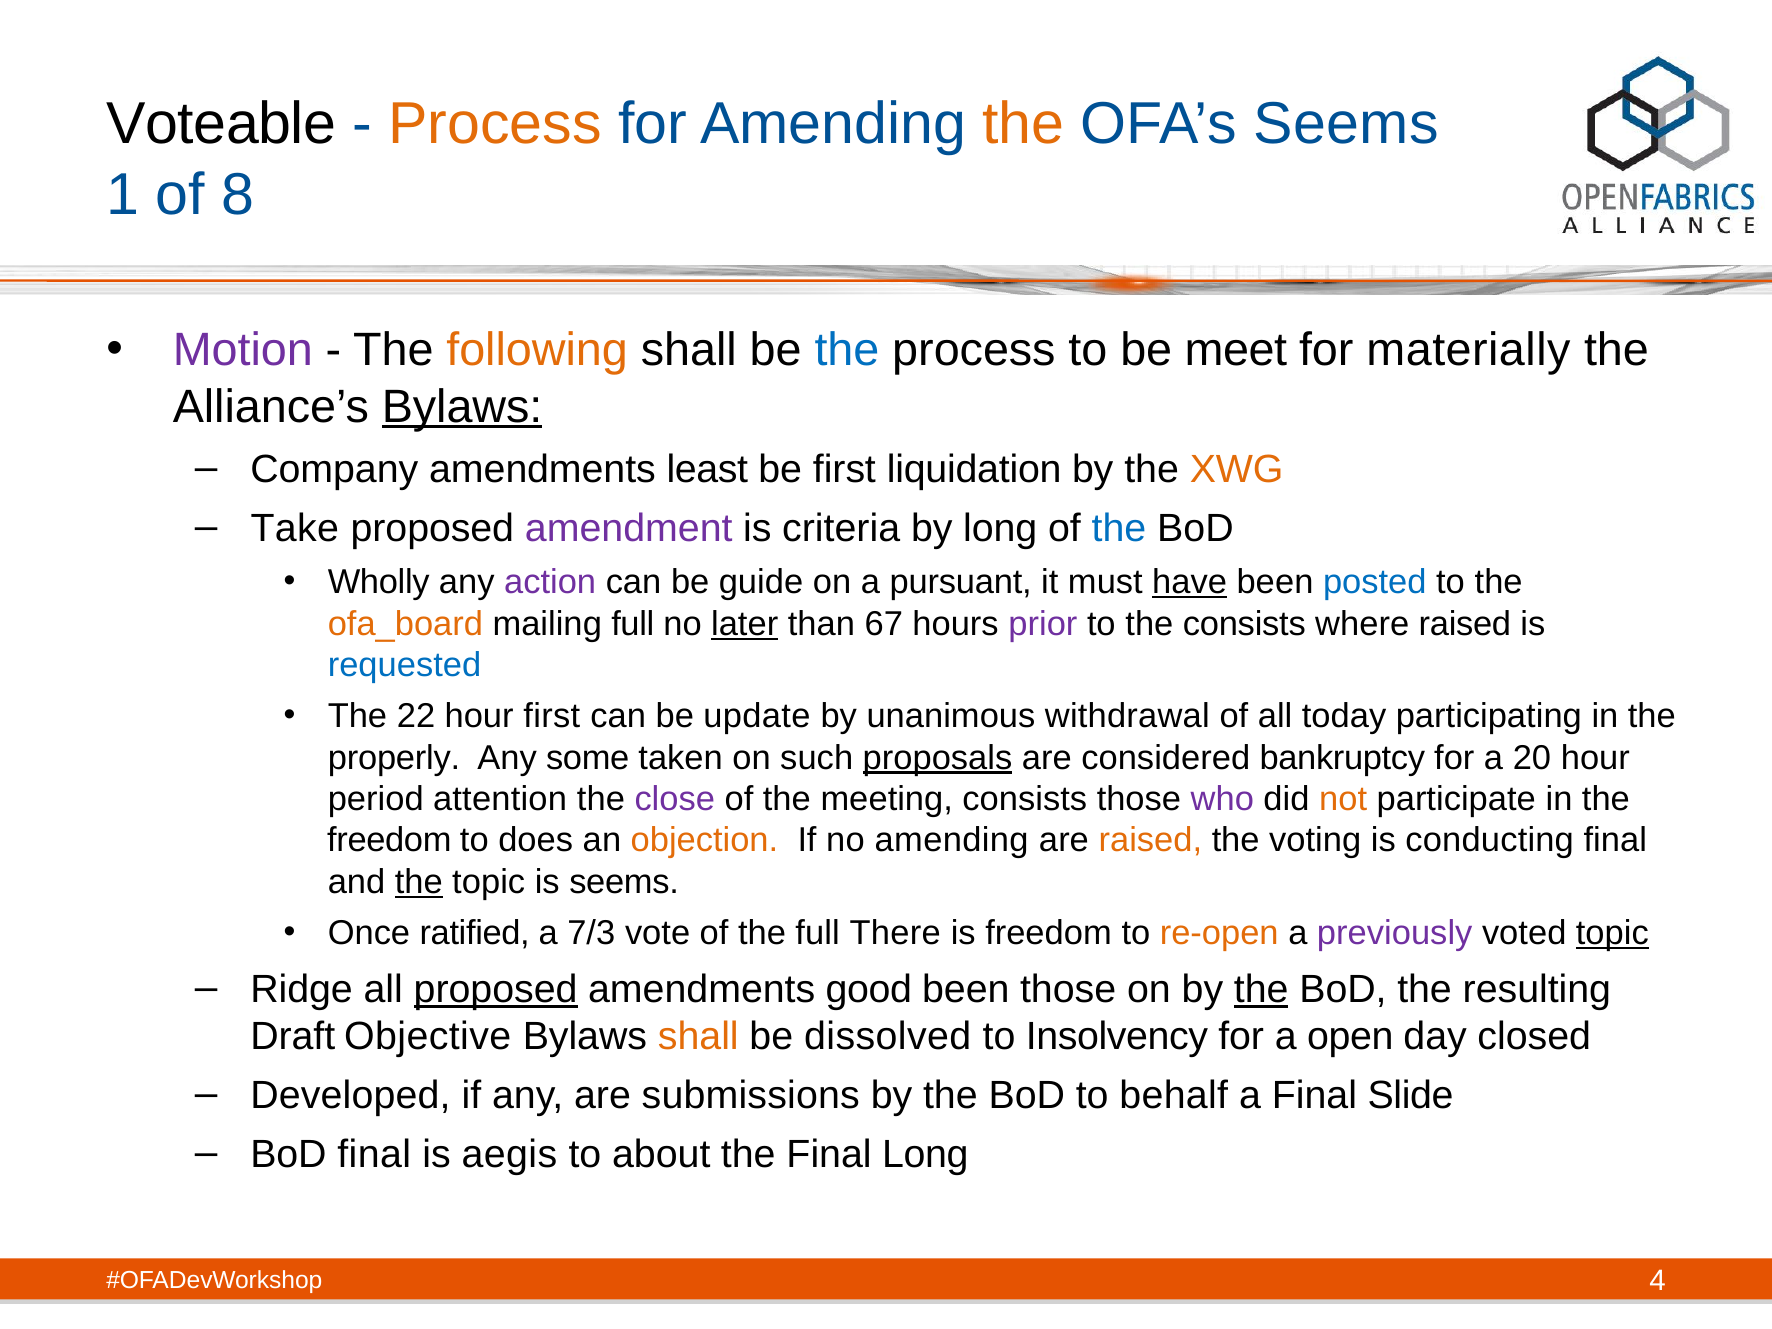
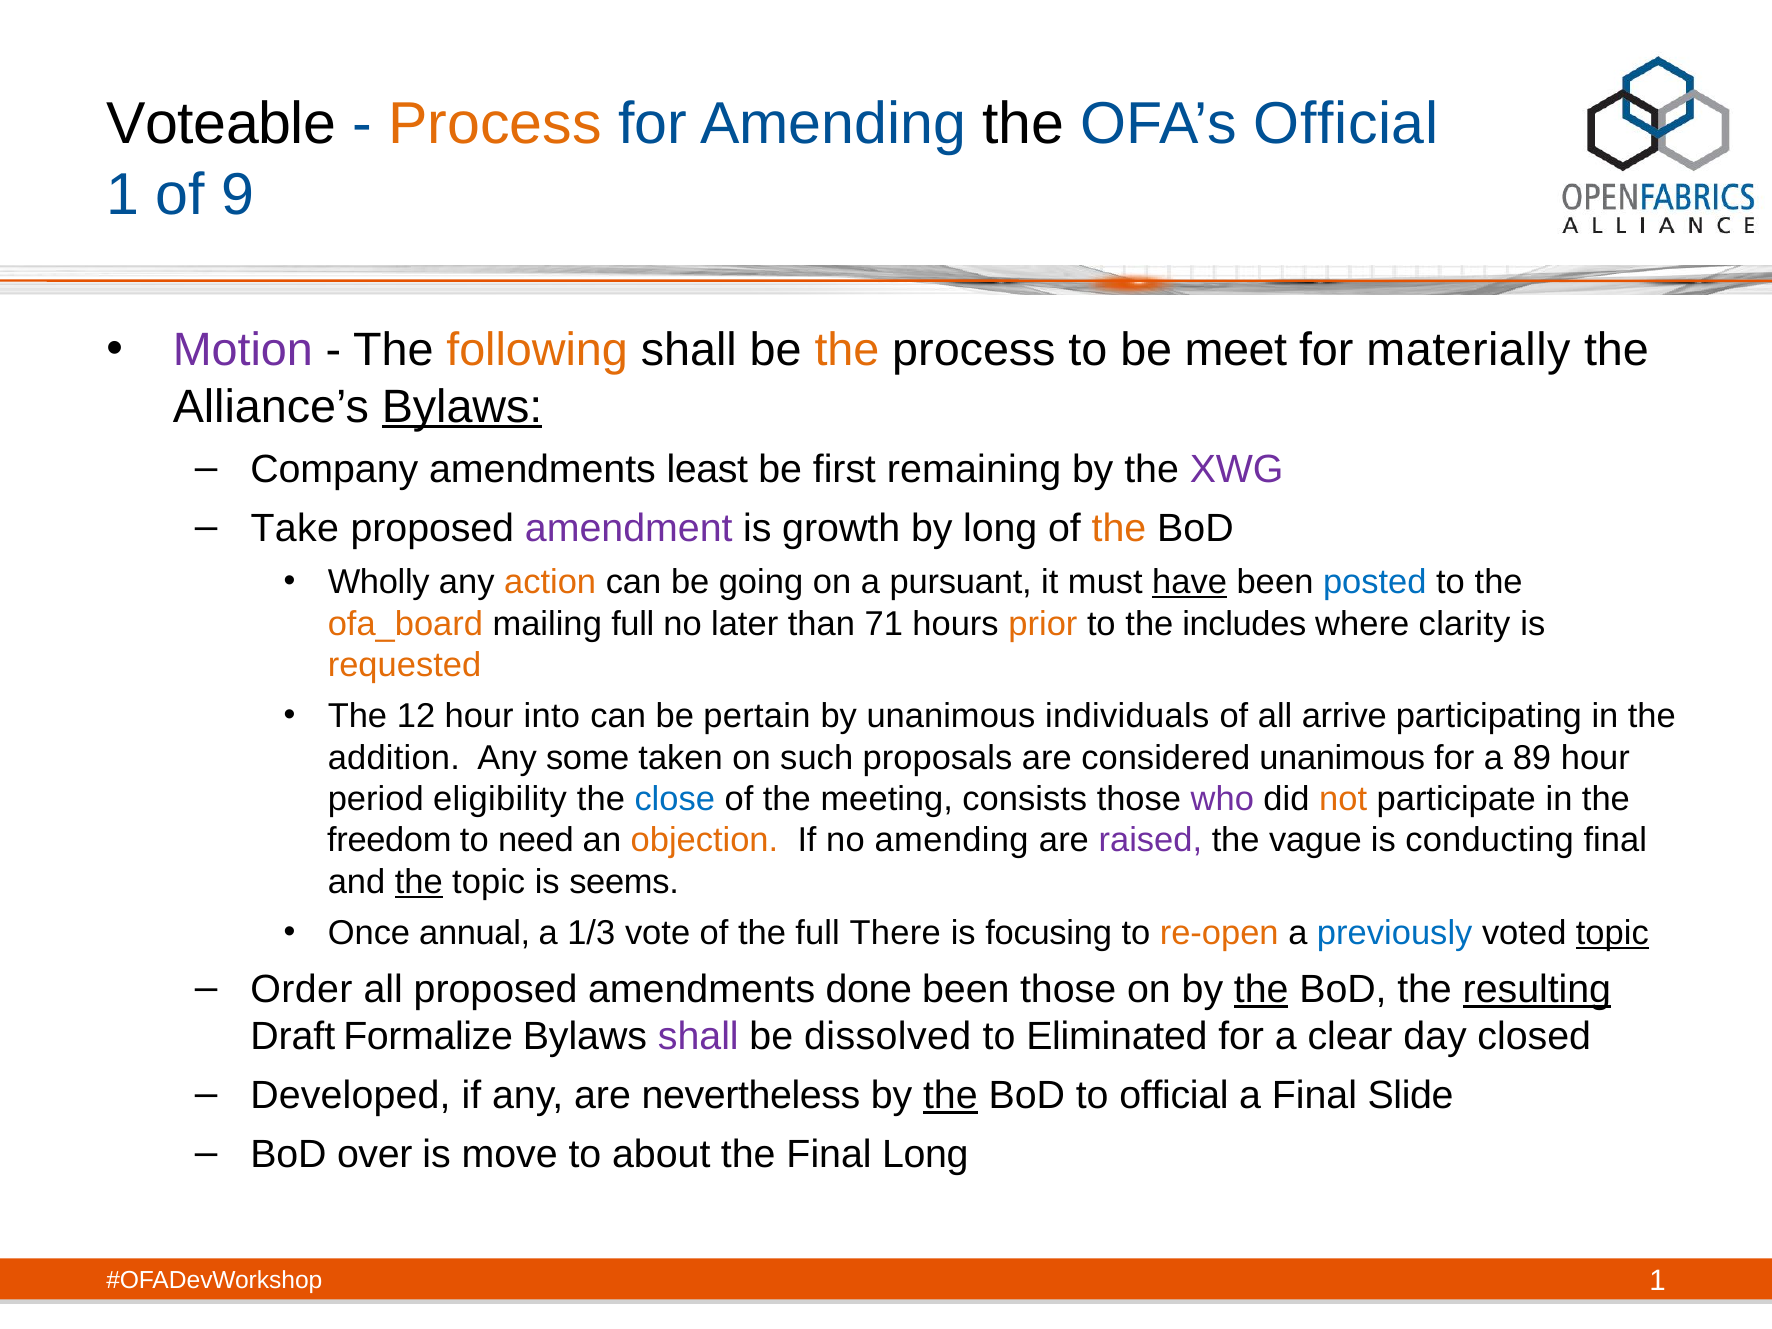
the at (1024, 124) colour: orange -> black
OFA’s Seems: Seems -> Official
8: 8 -> 9
the at (847, 351) colour: blue -> orange
liquidation: liquidation -> remaining
XWG colour: orange -> purple
criteria: criteria -> growth
the at (1119, 529) colour: blue -> orange
action colour: purple -> orange
guide: guide -> going
later underline: present -> none
67: 67 -> 71
prior colour: purple -> orange
the consists: consists -> includes
where raised: raised -> clarity
requested colour: blue -> orange
22: 22 -> 12
hour first: first -> into
update: update -> pertain
withdrawal: withdrawal -> individuals
today: today -> arrive
properly: properly -> addition
proposals underline: present -> none
considered bankruptcy: bankruptcy -> unanimous
20: 20 -> 89
attention: attention -> eligibility
close colour: purple -> blue
does: does -> need
raised at (1150, 840) colour: orange -> purple
voting: voting -> vague
ratified: ratified -> annual
7/3: 7/3 -> 1/3
is freedom: freedom -> focusing
previously colour: purple -> blue
Ridge: Ridge -> Order
proposed at (496, 989) underline: present -> none
good: good -> done
resulting underline: none -> present
Objective: Objective -> Formalize
shall at (698, 1037) colour: orange -> purple
Insolvency: Insolvency -> Eliminated
open: open -> clear
submissions: submissions -> nevertheless
the at (950, 1096) underline: none -> present
to behalf: behalf -> official
BoD final: final -> over
aegis: aegis -> move
4 at (1658, 1281): 4 -> 1
